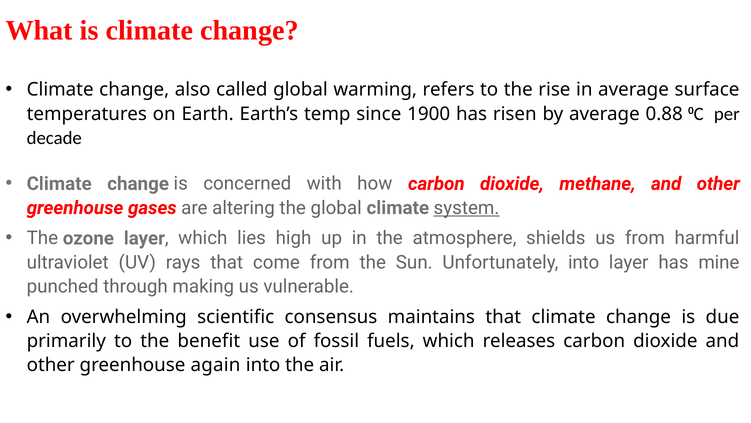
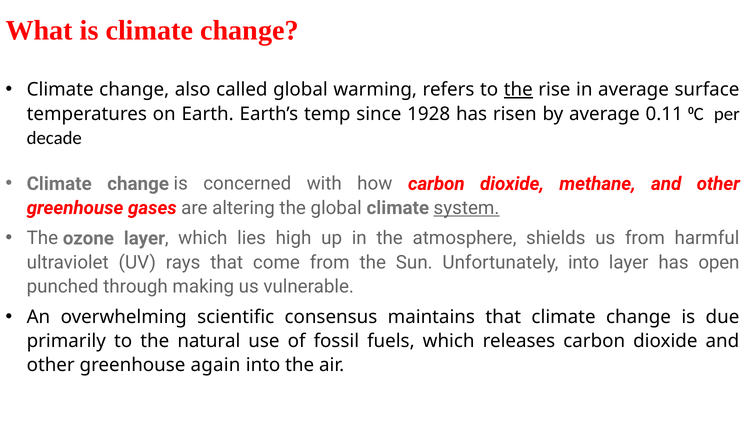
the at (518, 90) underline: none -> present
1900: 1900 -> 1928
0.88: 0.88 -> 0.11
mine: mine -> open
benefit: benefit -> natural
